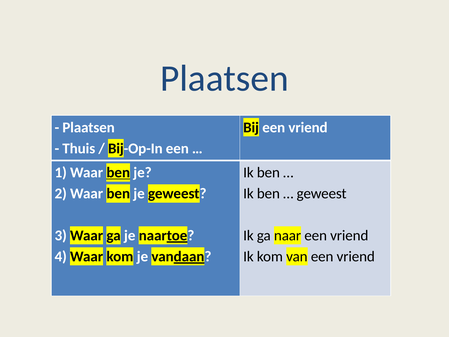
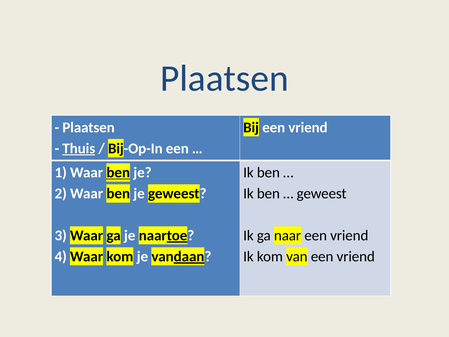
Thuis underline: none -> present
